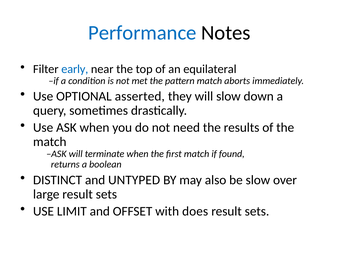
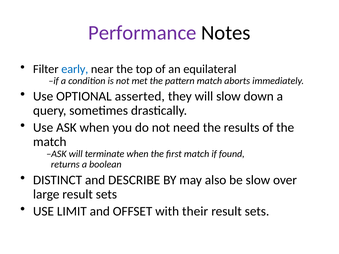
Performance colour: blue -> purple
UNTYPED: UNTYPED -> DESCRIBE
does: does -> their
